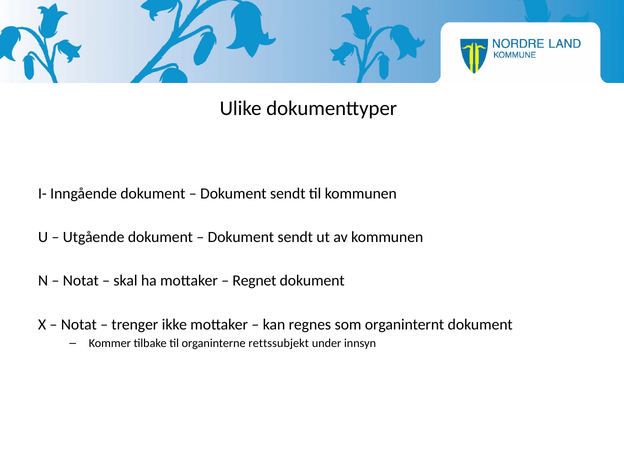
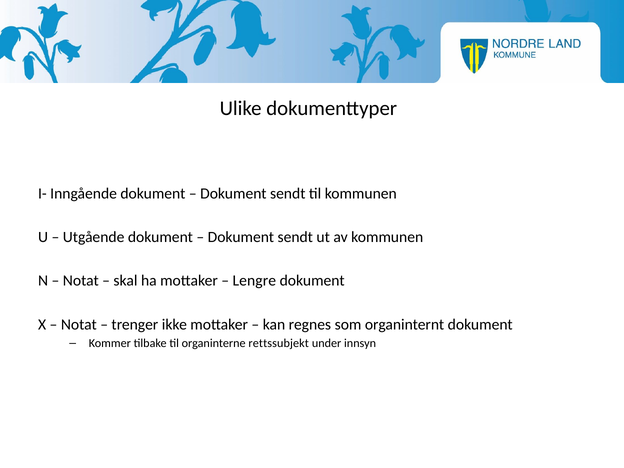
Regnet: Regnet -> Lengre
